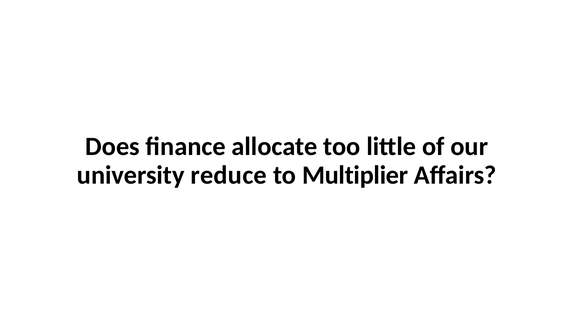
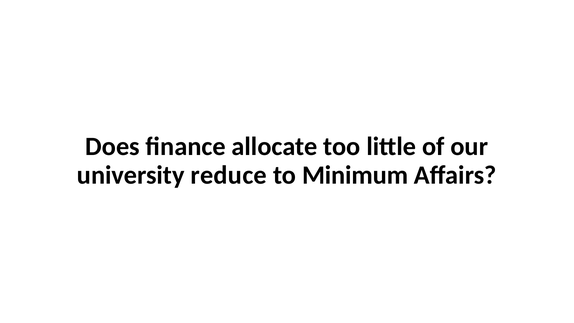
Multiplier: Multiplier -> Minimum
